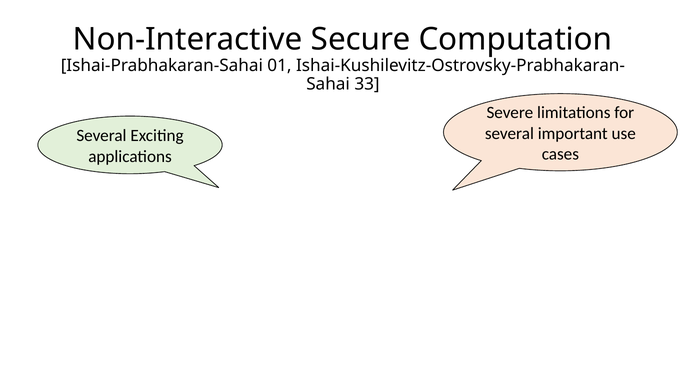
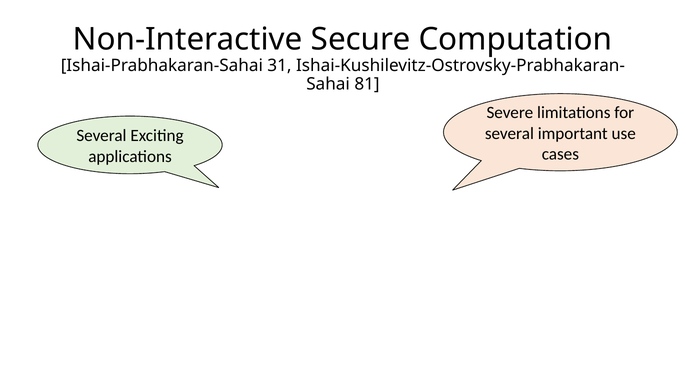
01: 01 -> 31
33: 33 -> 81
